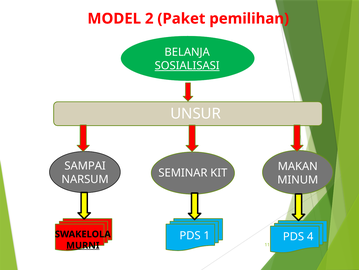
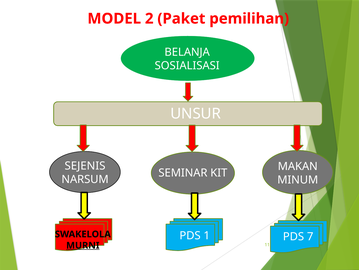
SOSIALISASI underline: present -> none
SAMPAI: SAMPAI -> SEJENIS
4: 4 -> 7
